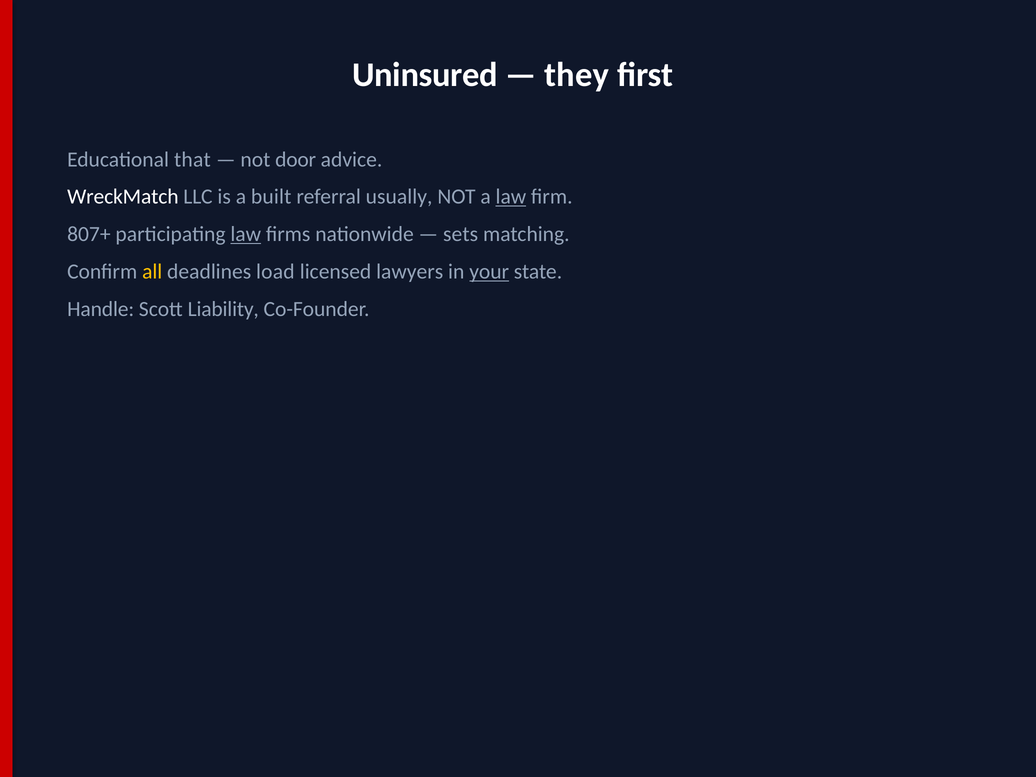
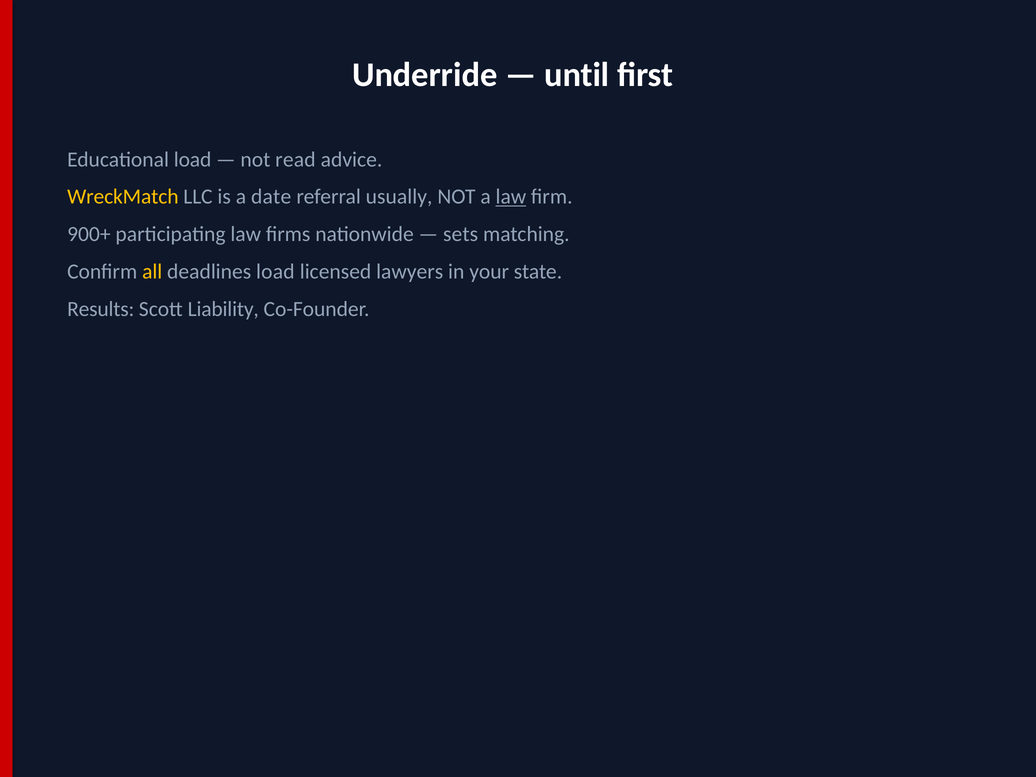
Uninsured: Uninsured -> Underride
they: they -> until
Educational that: that -> load
door: door -> read
WreckMatch colour: white -> yellow
built: built -> date
807+: 807+ -> 900+
law at (246, 234) underline: present -> none
your underline: present -> none
Handle: Handle -> Results
